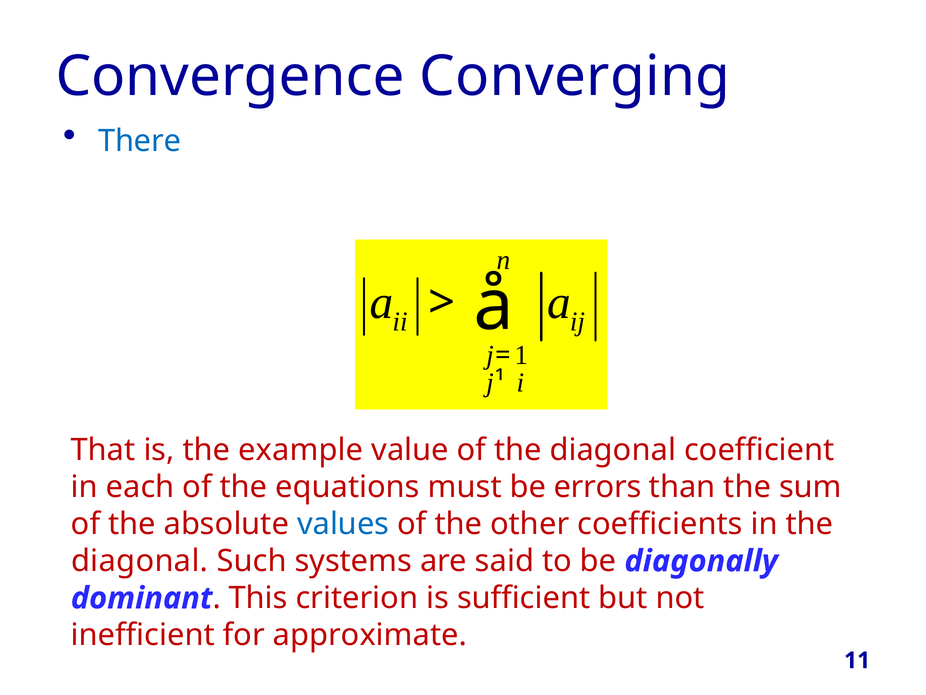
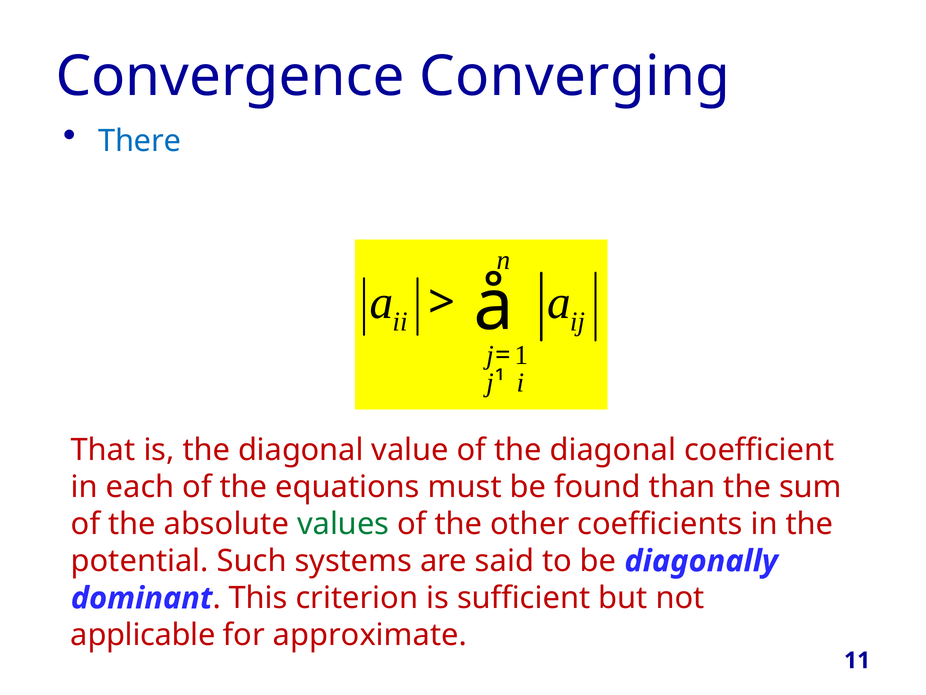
is the example: example -> diagonal
errors: errors -> found
values colour: blue -> green
diagonal at (140, 561): diagonal -> potential
inefficient: inefficient -> applicable
